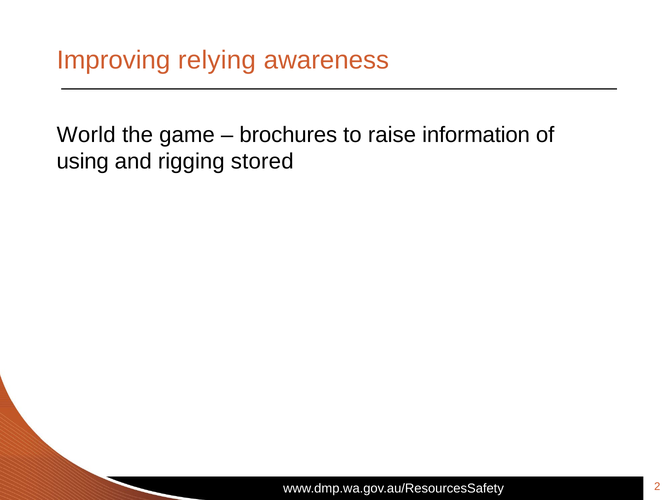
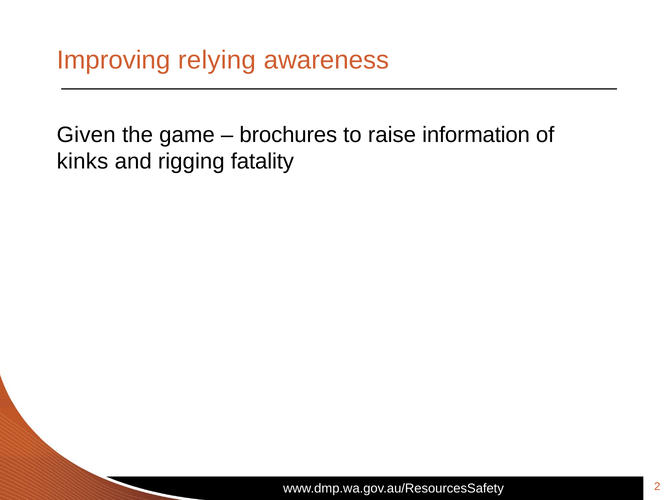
World: World -> Given
using: using -> kinks
stored: stored -> fatality
